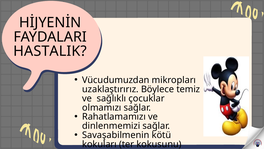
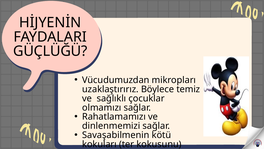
HASTALIK: HASTALIK -> GÜÇLÜĞÜ
